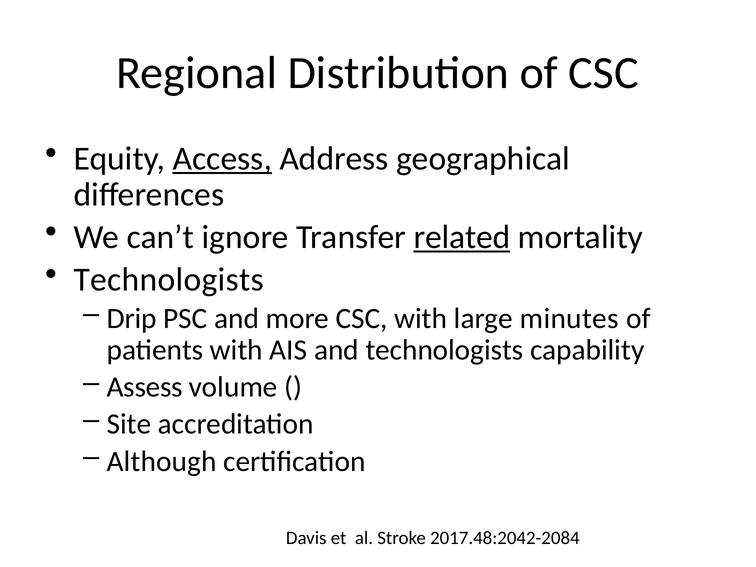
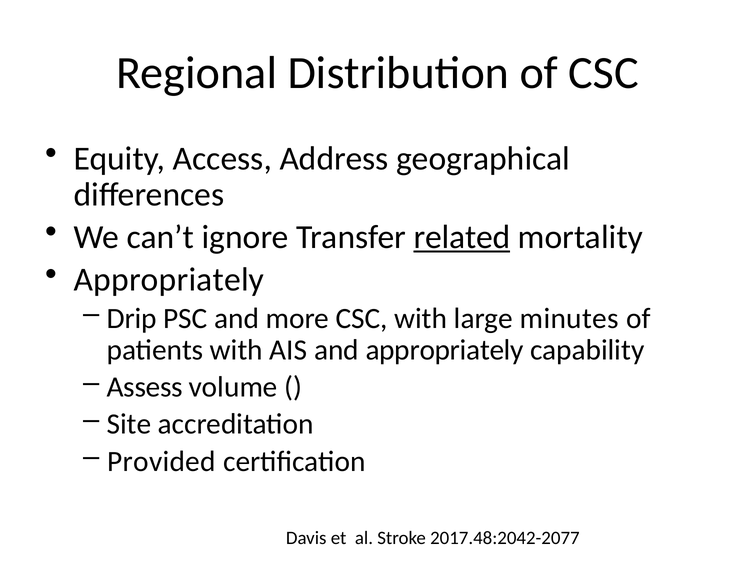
Access underline: present -> none
Technologists at (169, 280): Technologists -> Appropriately
and technologists: technologists -> appropriately
Although: Although -> Provided
2017.48:2042-2084: 2017.48:2042-2084 -> 2017.48:2042-2077
